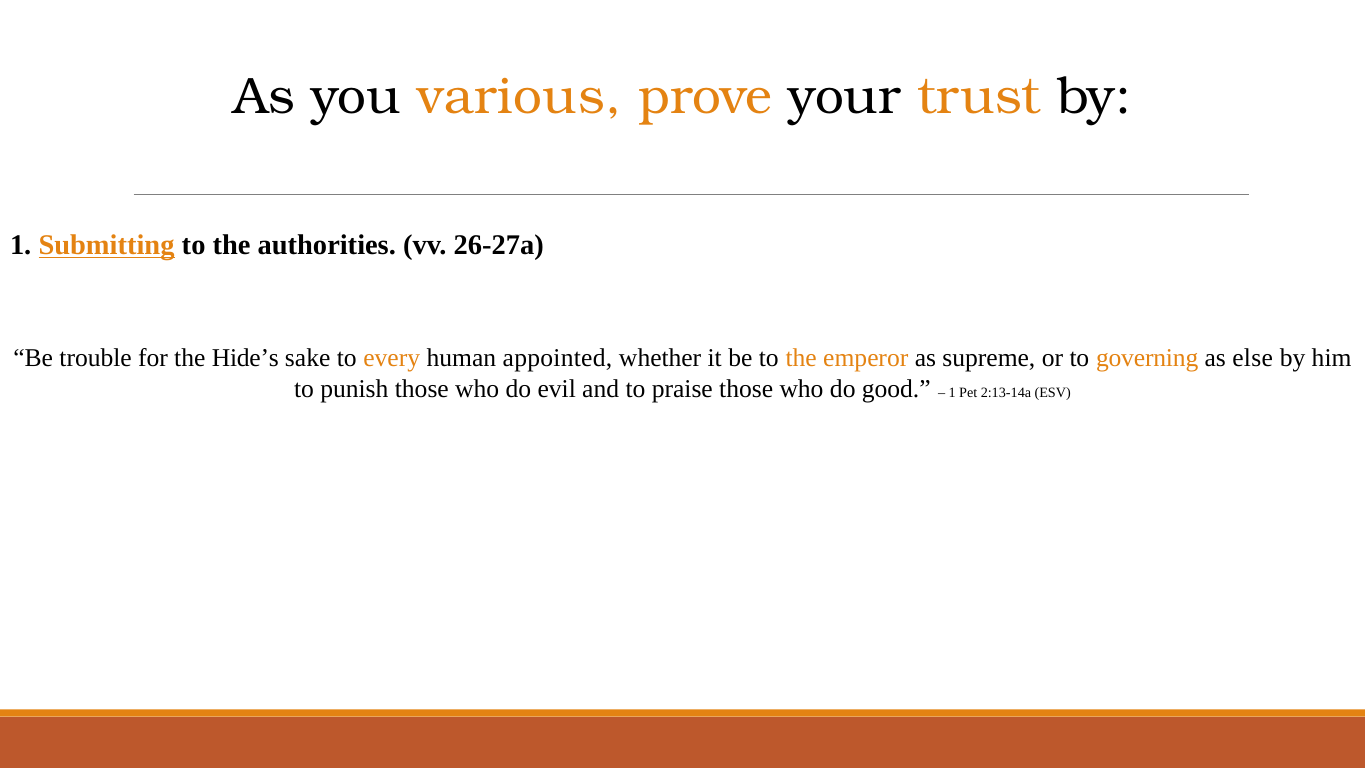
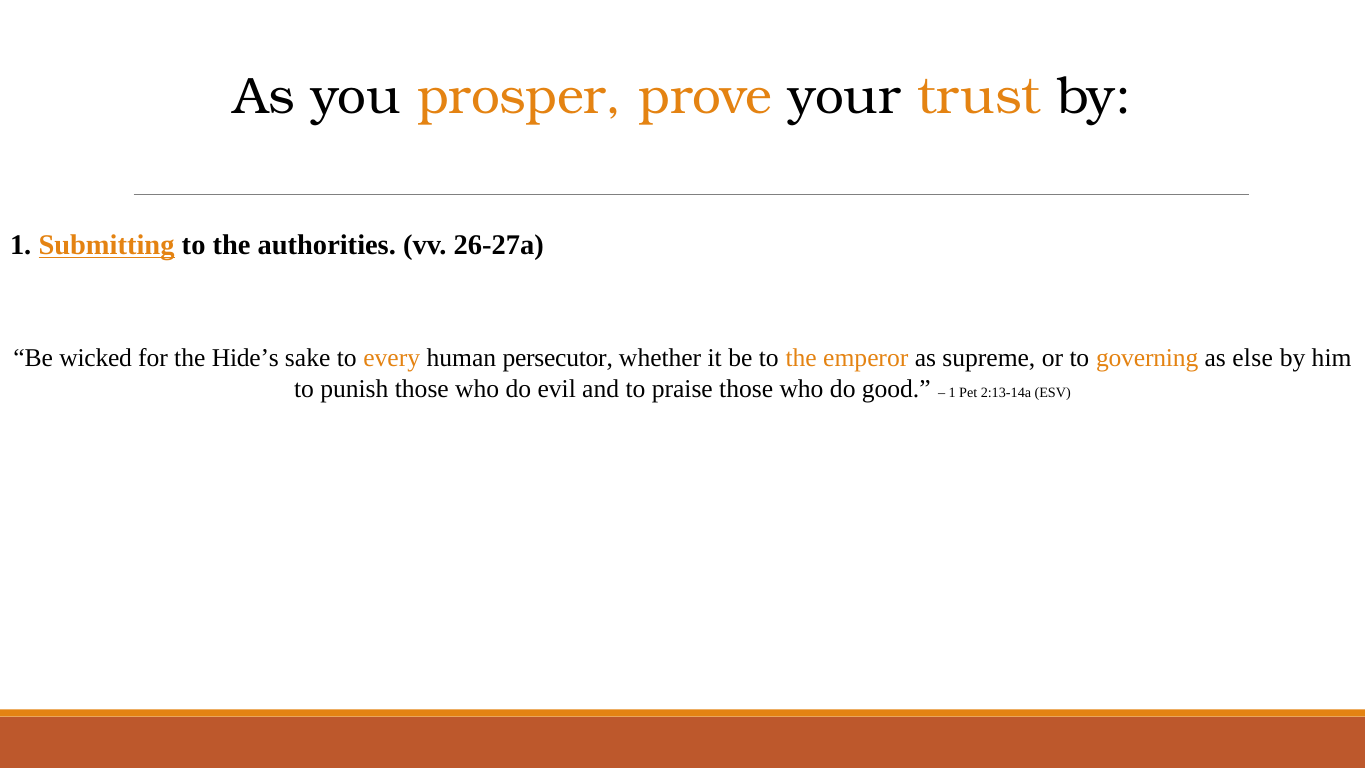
various: various -> prosper
trouble: trouble -> wicked
appointed: appointed -> persecutor
